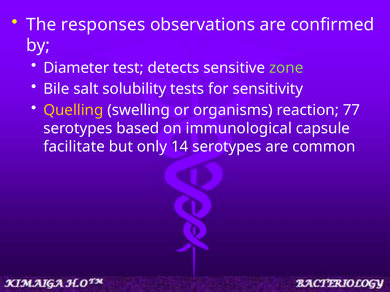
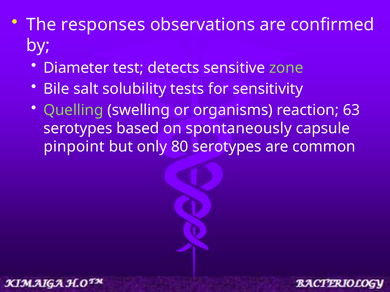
Quelling colour: yellow -> light green
77: 77 -> 63
immunological: immunological -> spontaneously
facilitate: facilitate -> pinpoint
14: 14 -> 80
